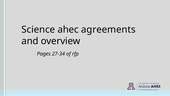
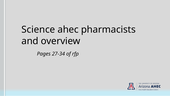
agreements: agreements -> pharmacists
